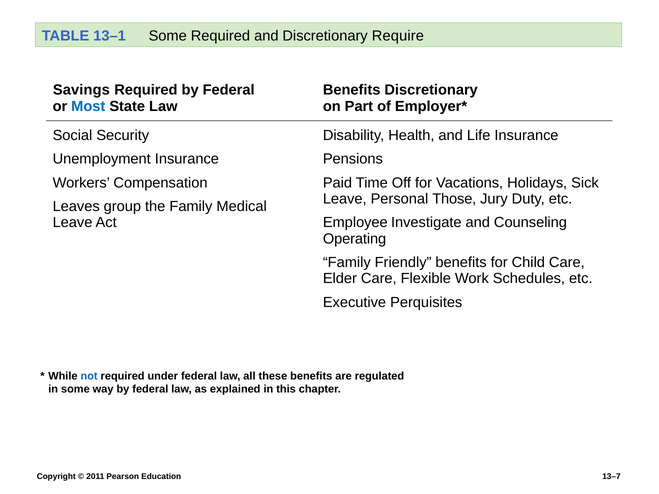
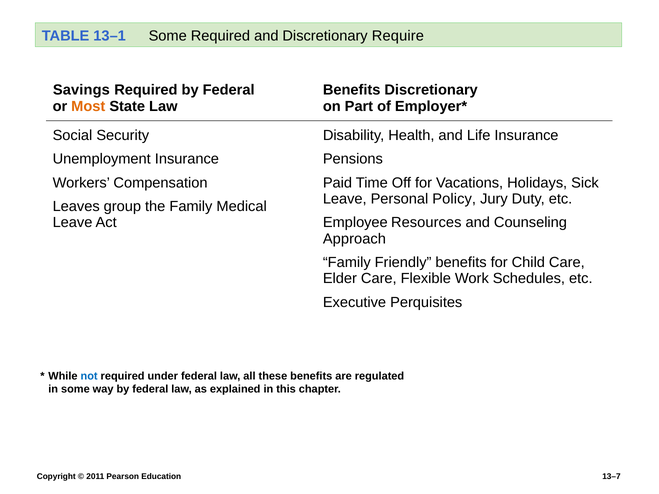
Most colour: blue -> orange
Those: Those -> Policy
Investigate: Investigate -> Resources
Operating: Operating -> Approach
